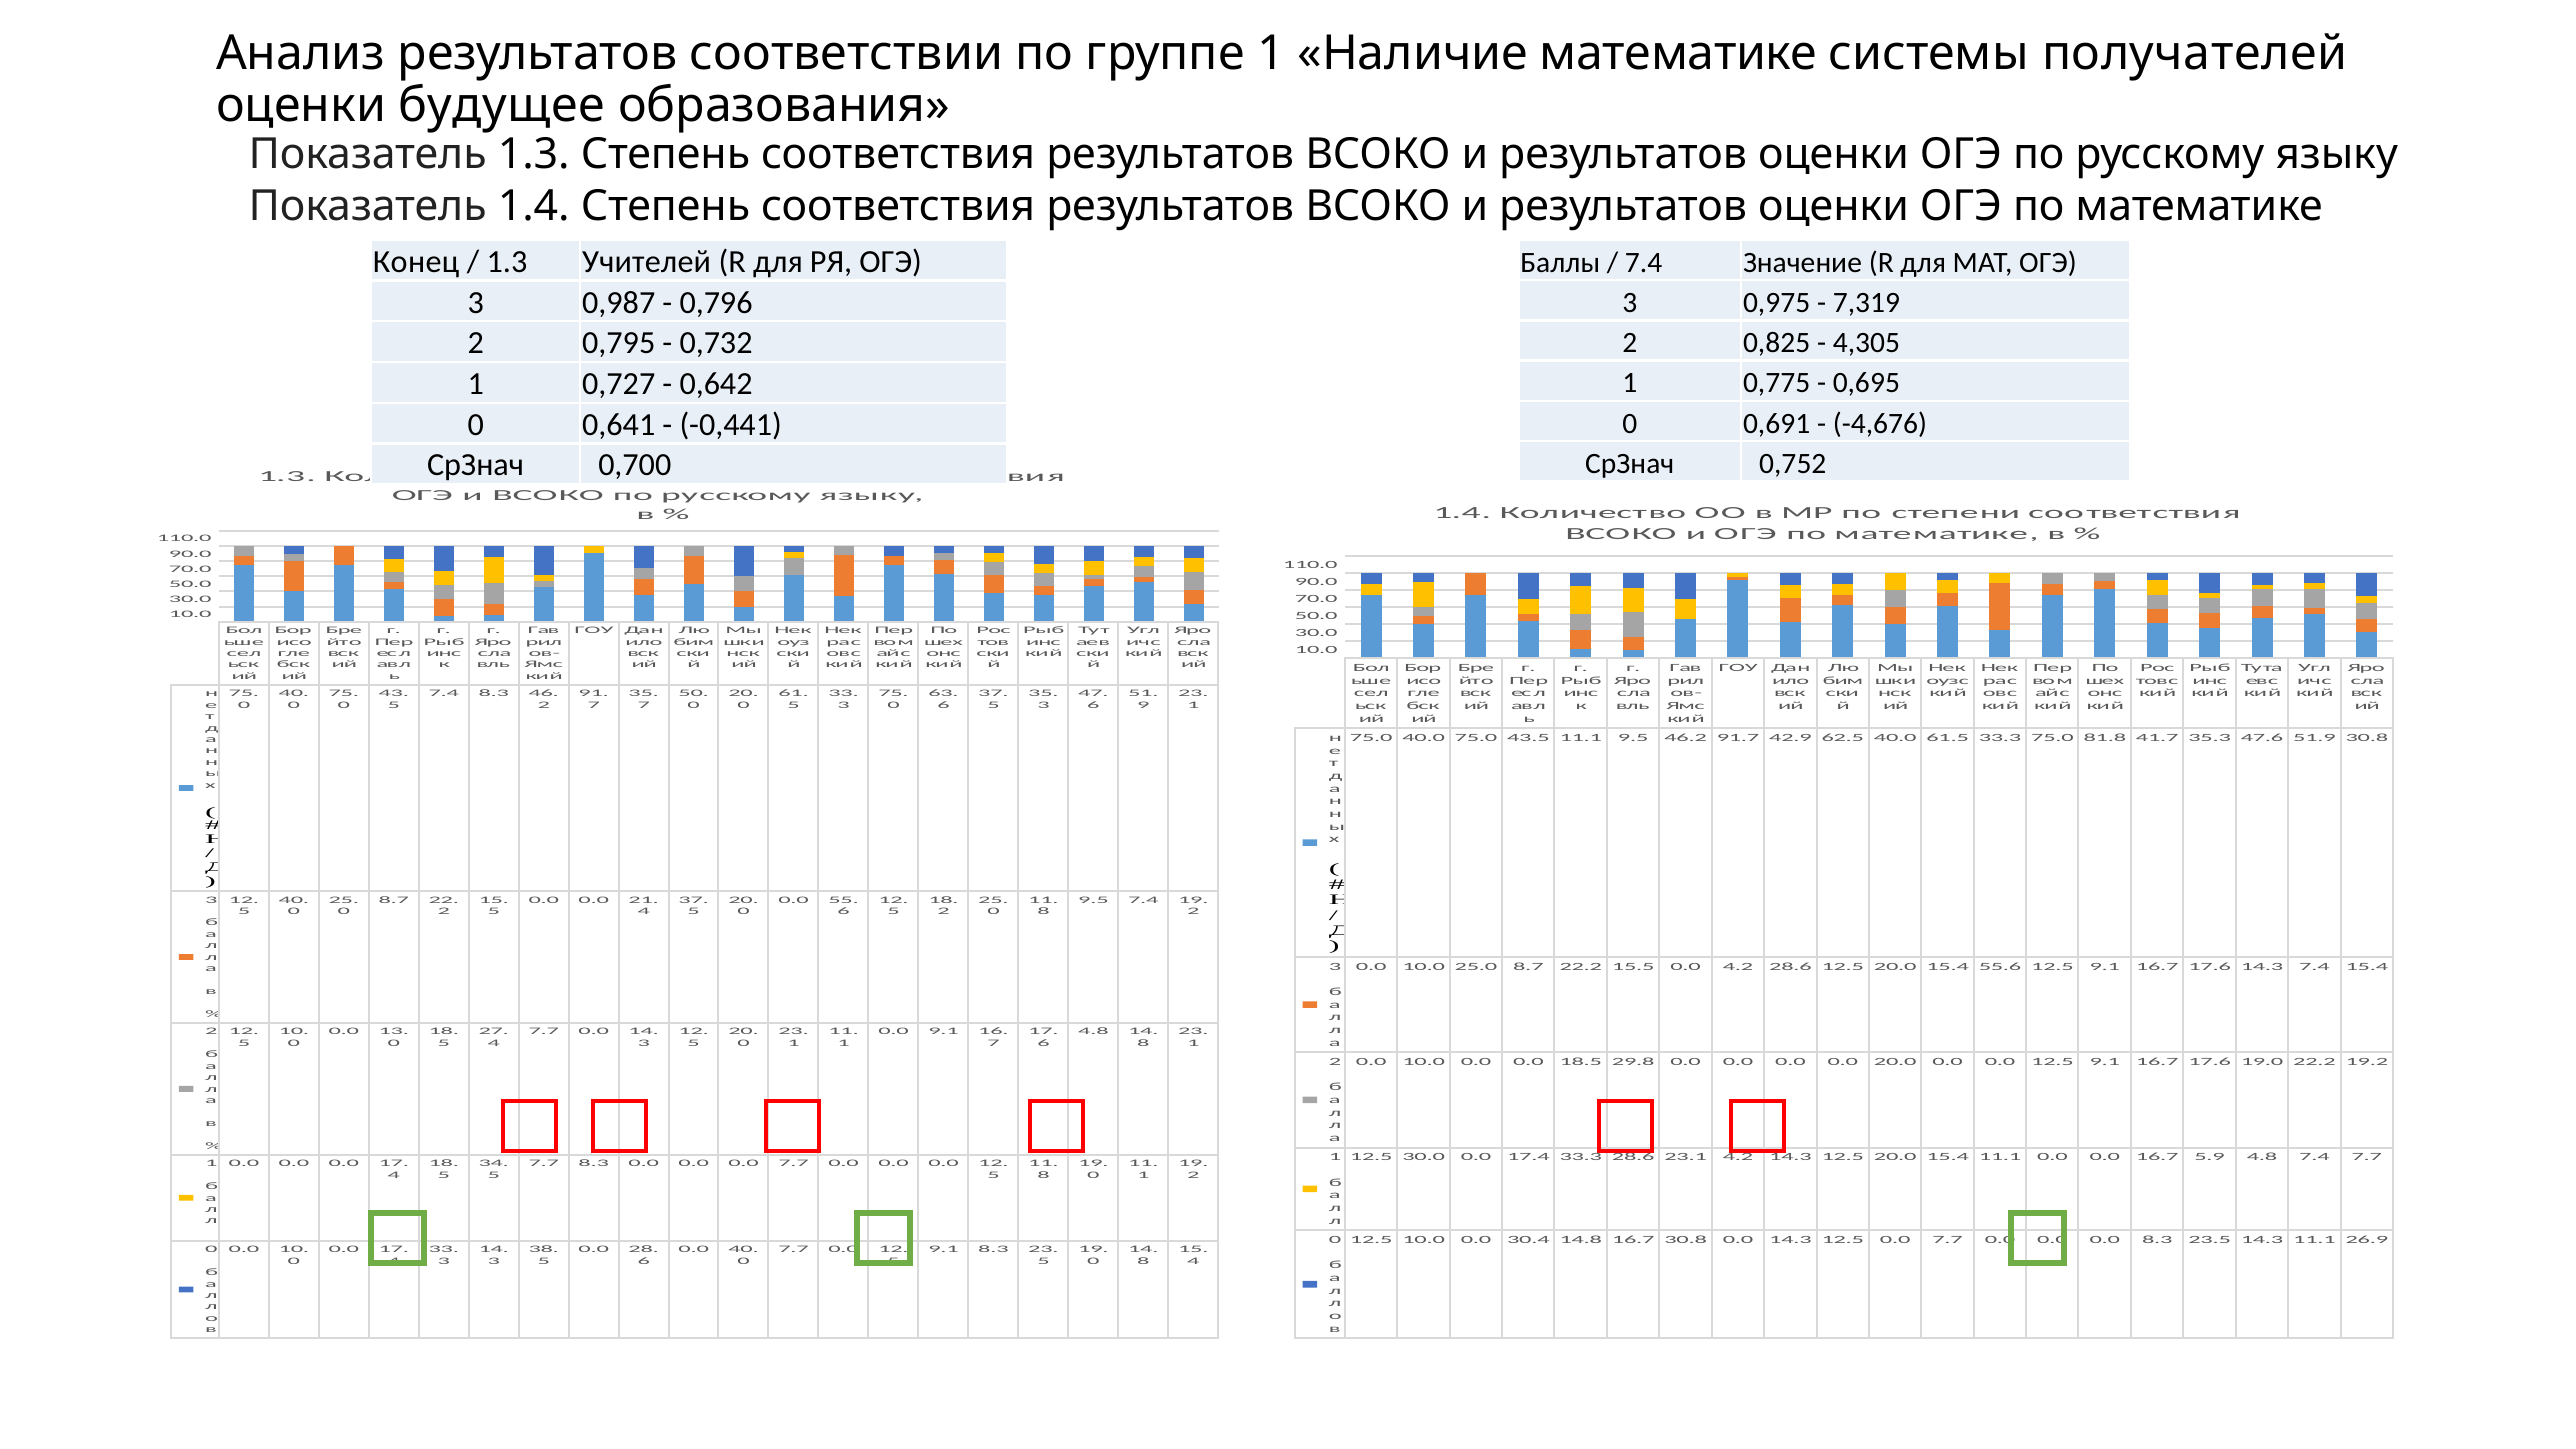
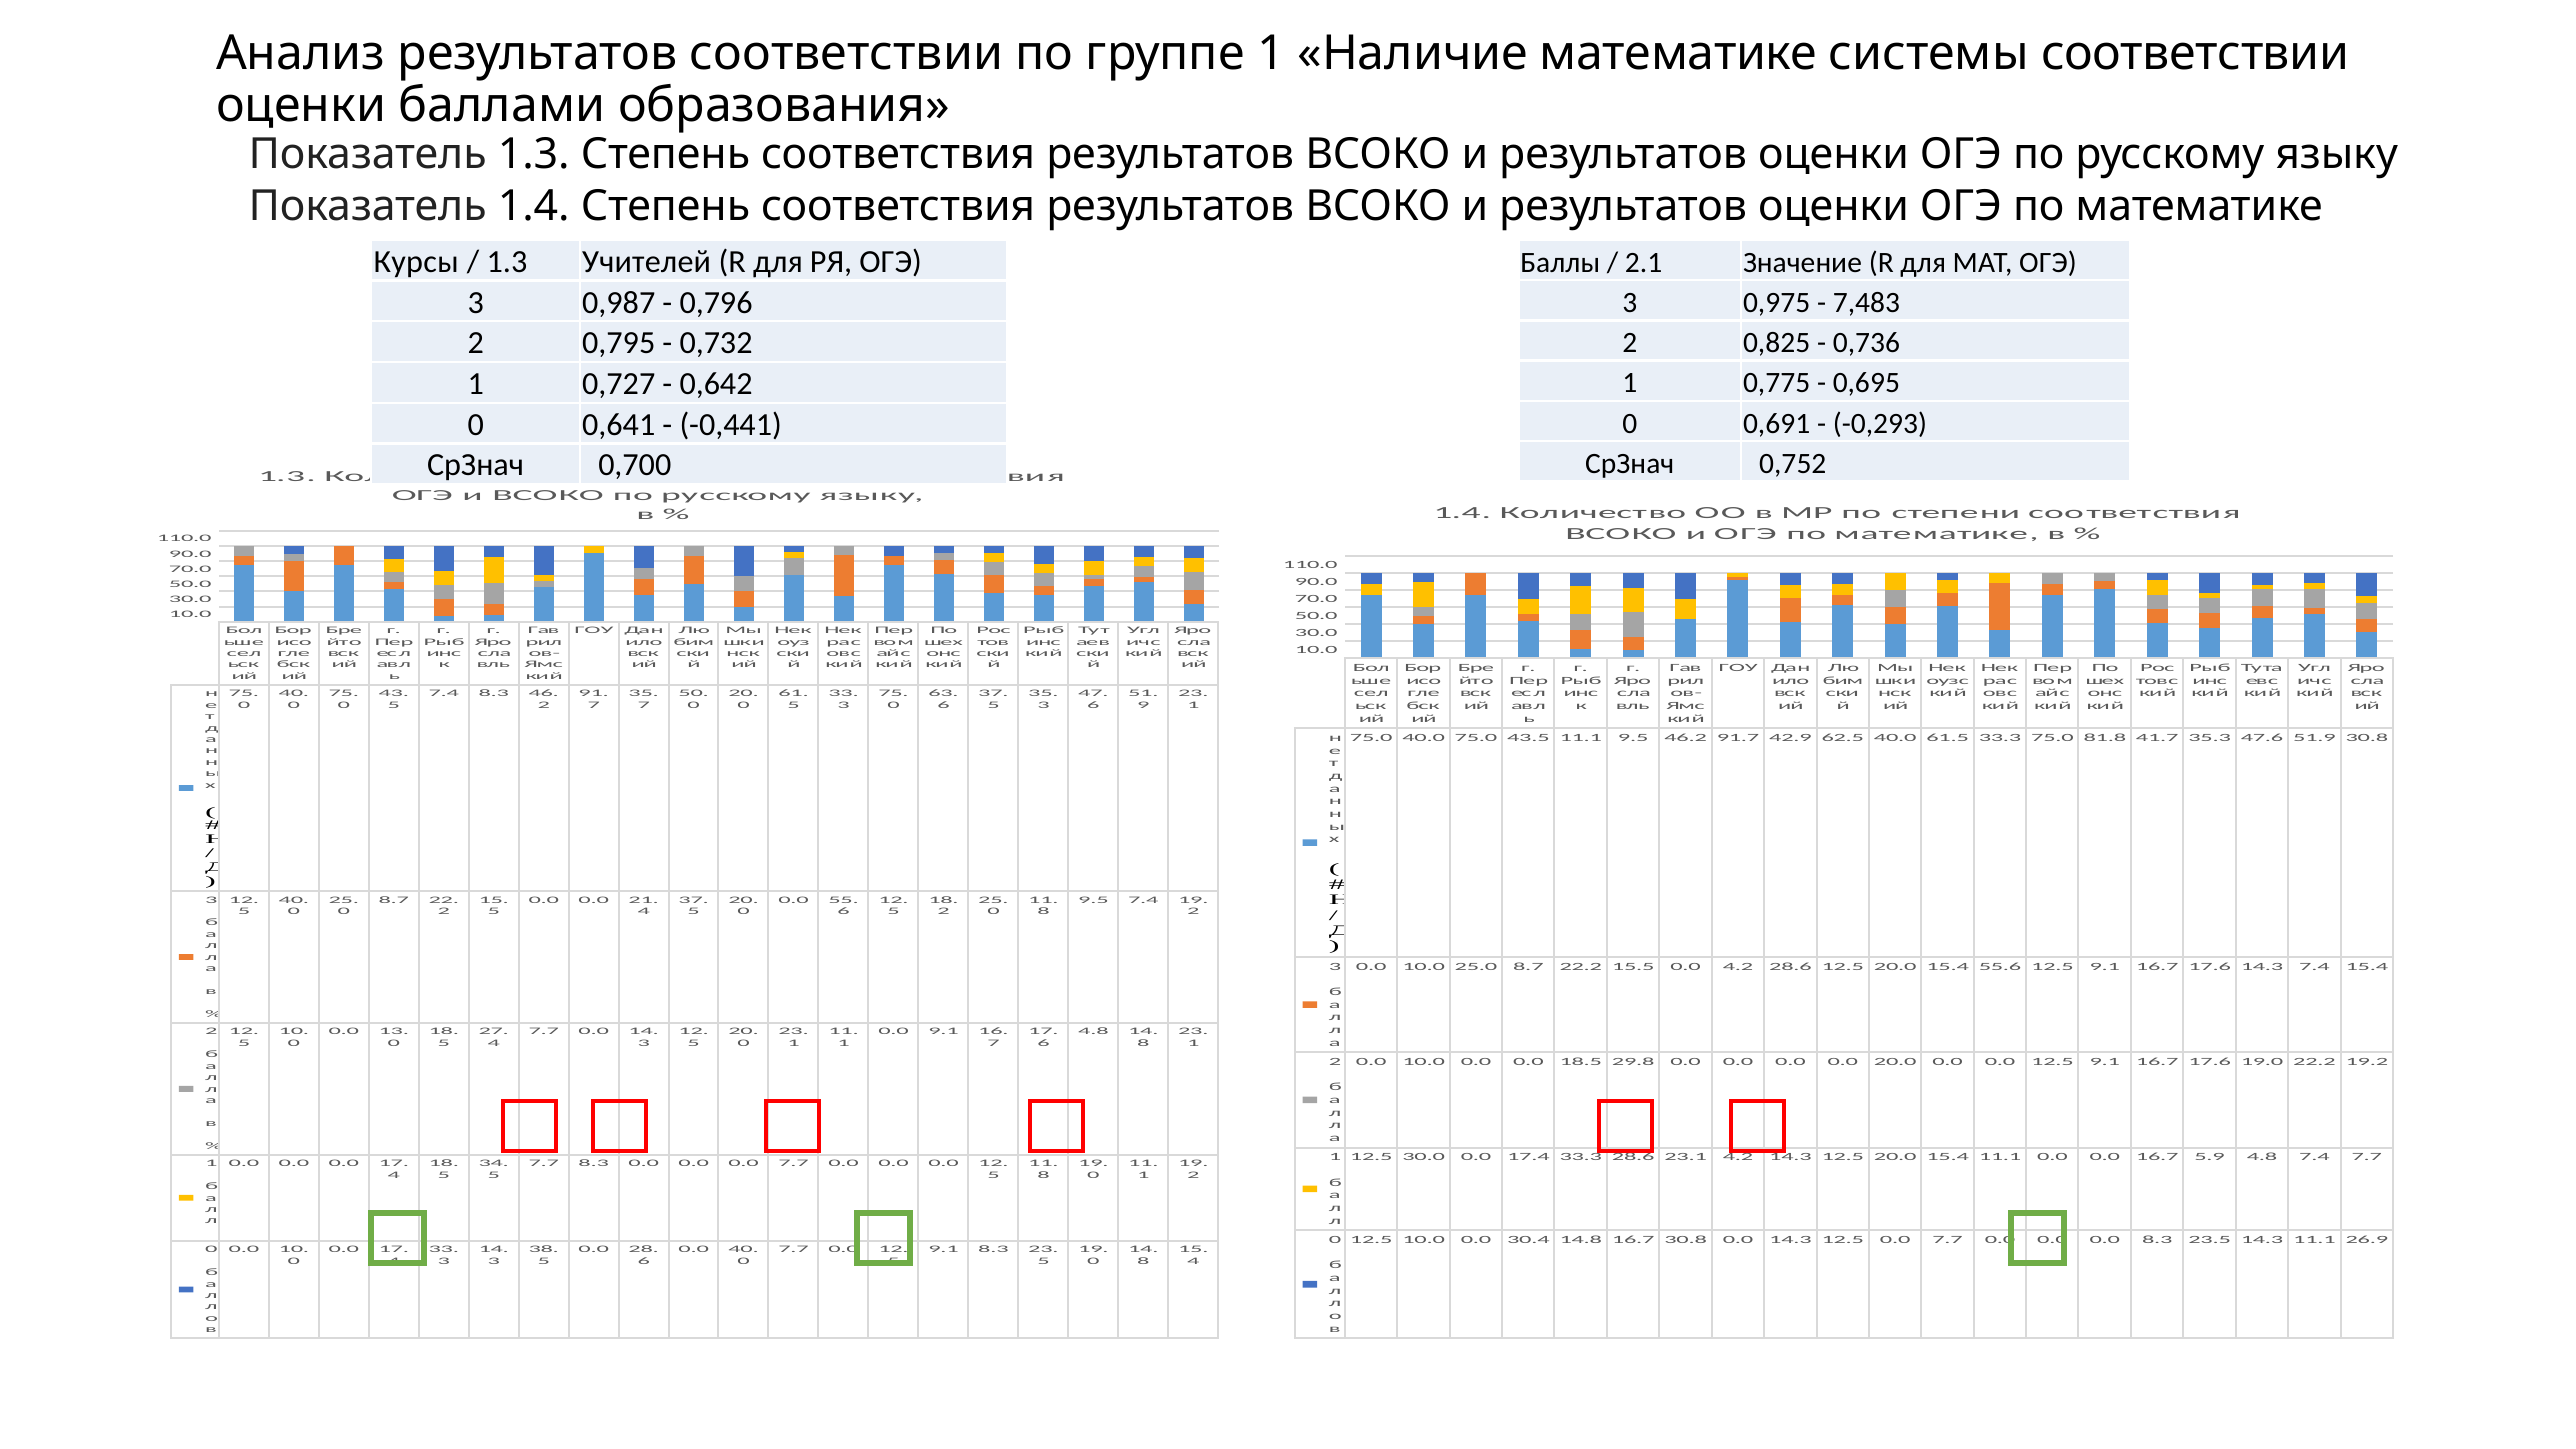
системы получателей: получателей -> соответствии
будущее: будущее -> баллами
Конец: Конец -> Курсы
7.4 at (1644, 262): 7.4 -> 2.1
7,319: 7,319 -> 7,483
4,305: 4,305 -> 0,736
-4,676: -4,676 -> -0,293
